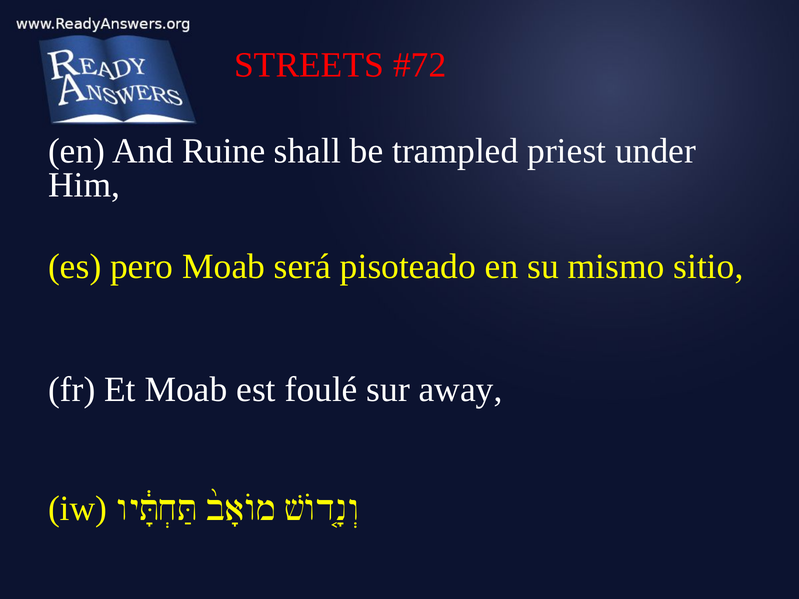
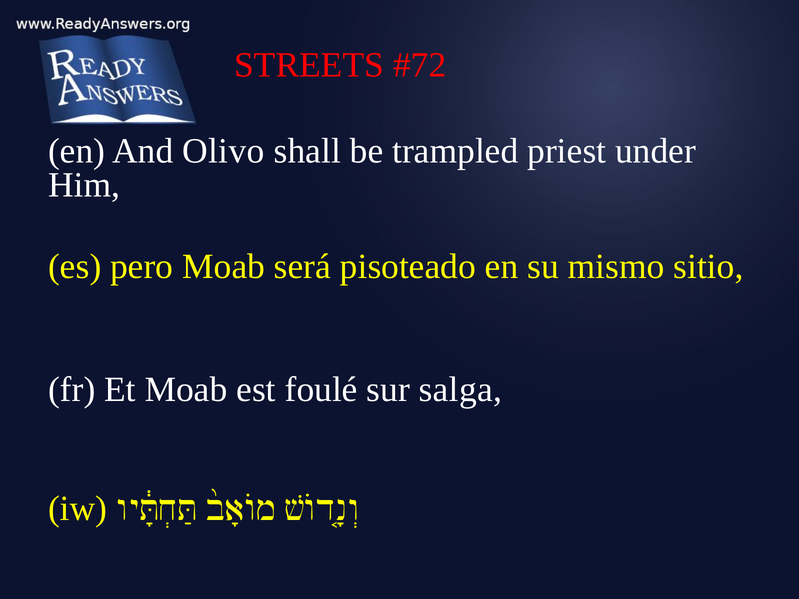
Ruine: Ruine -> Olivo
away: away -> salga
